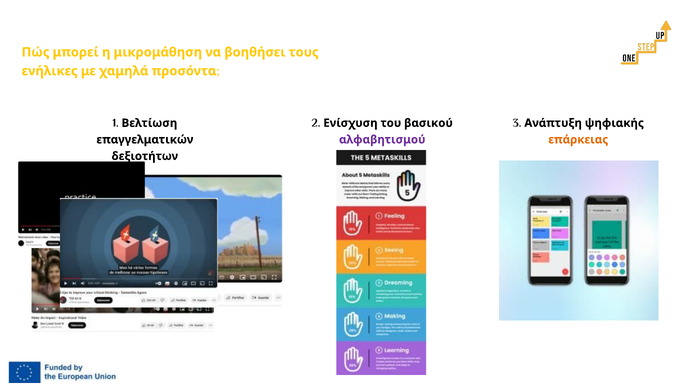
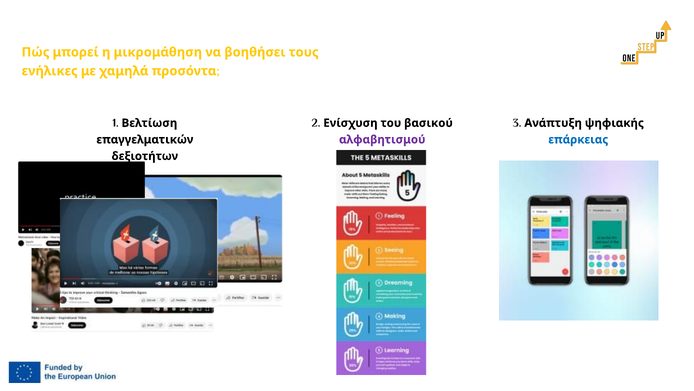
επάρκειας colour: orange -> blue
